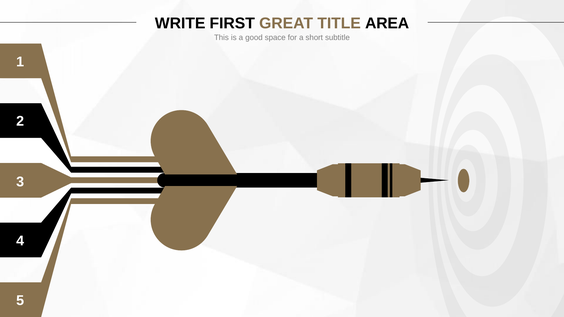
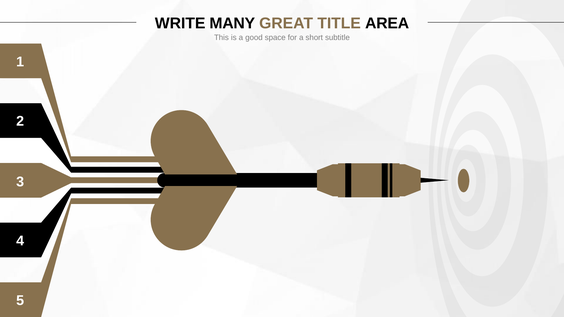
FIRST: FIRST -> MANY
